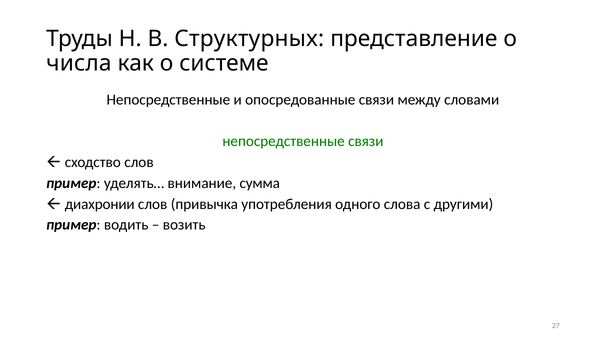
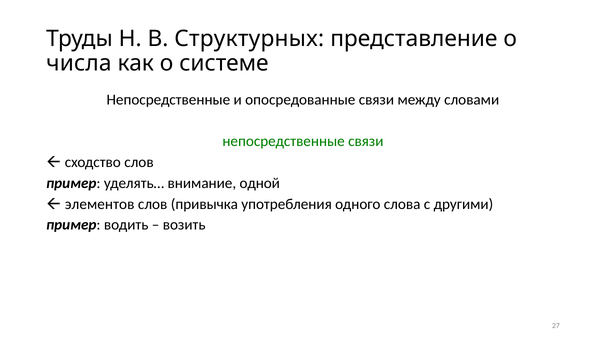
сумма: сумма -> одной
диахронии: диахронии -> элементов
